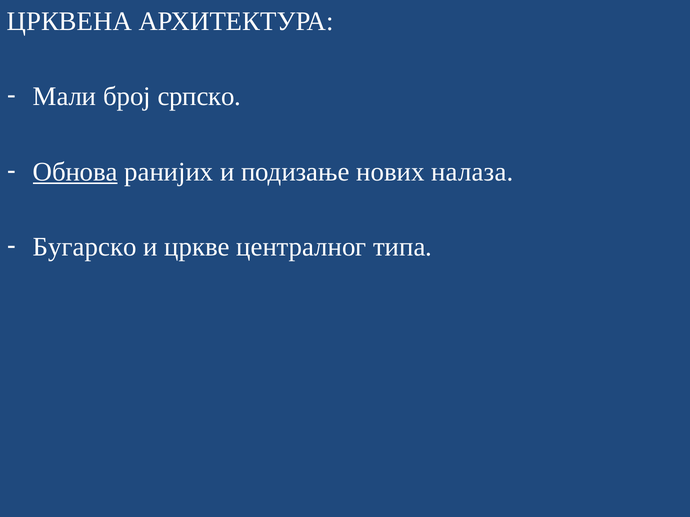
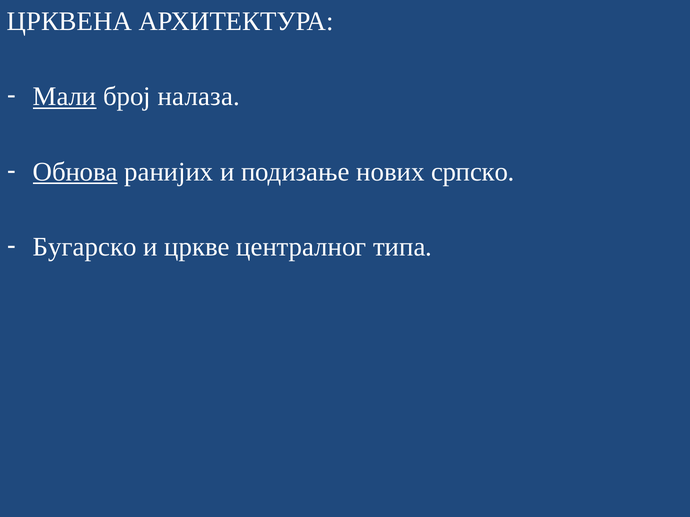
Мали underline: none -> present
српско: српско -> налаза
налаза: налаза -> српско
